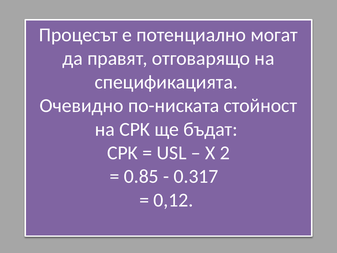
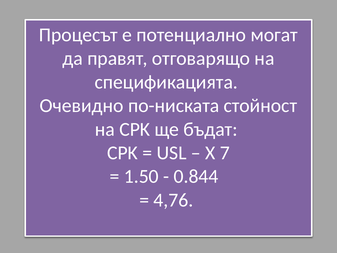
2: 2 -> 7
0.85: 0.85 -> 1.50
0.317: 0.317 -> 0.844
0,12: 0,12 -> 4,76
